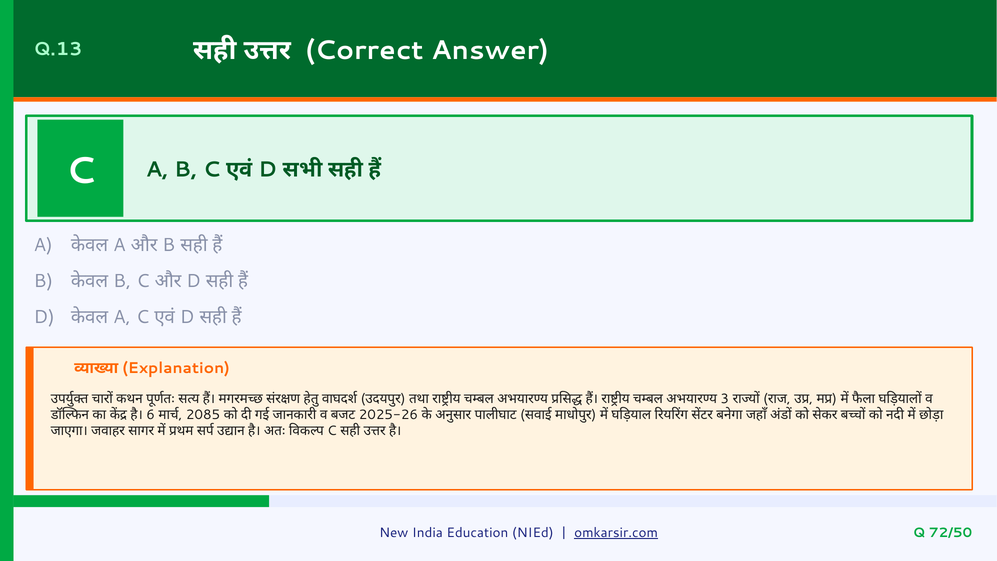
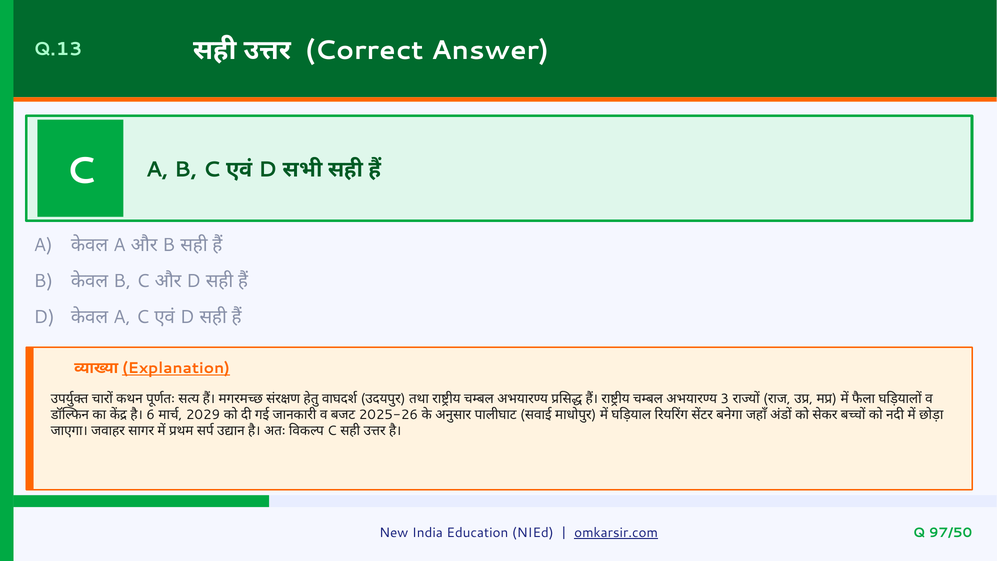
Explanation underline: none -> present
2085: 2085 -> 2029
72/50: 72/50 -> 97/50
